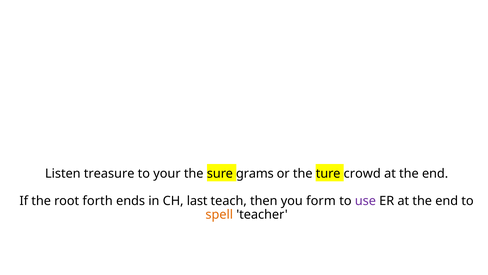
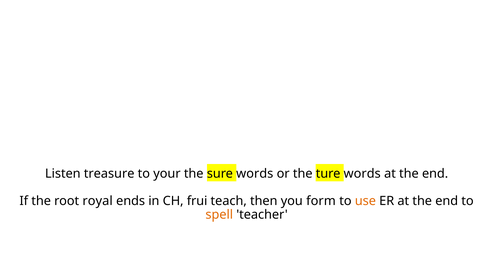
sure grams: grams -> words
ture crowd: crowd -> words
forth: forth -> royal
last: last -> frui
use colour: purple -> orange
